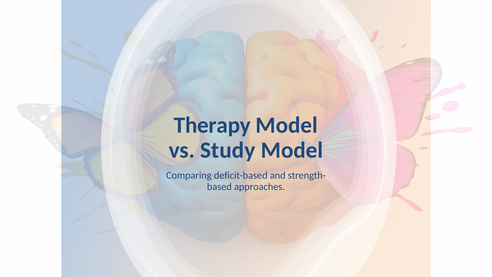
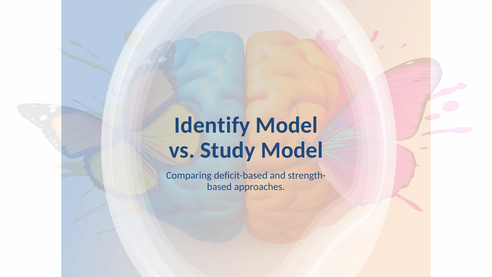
Therapy: Therapy -> Identify
